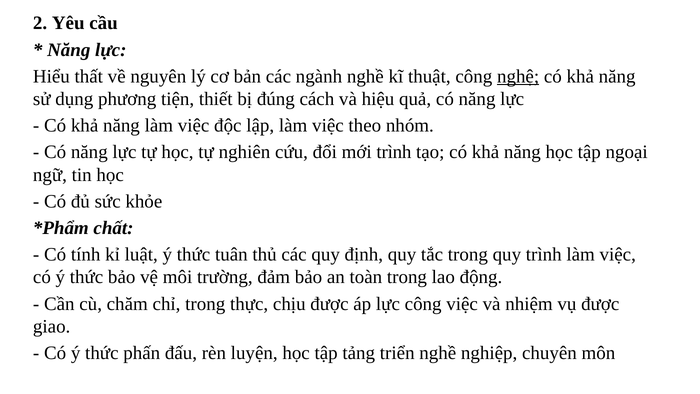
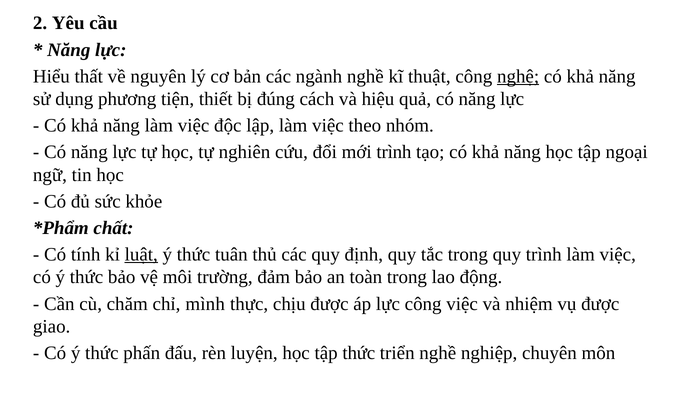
luật underline: none -> present
chỉ trong: trong -> mình
tập tảng: tảng -> thức
